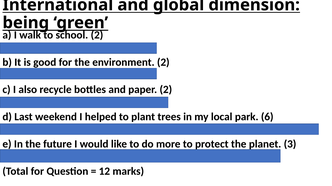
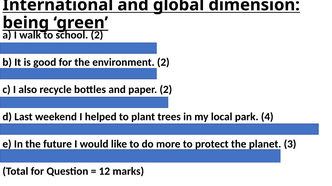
6: 6 -> 4
